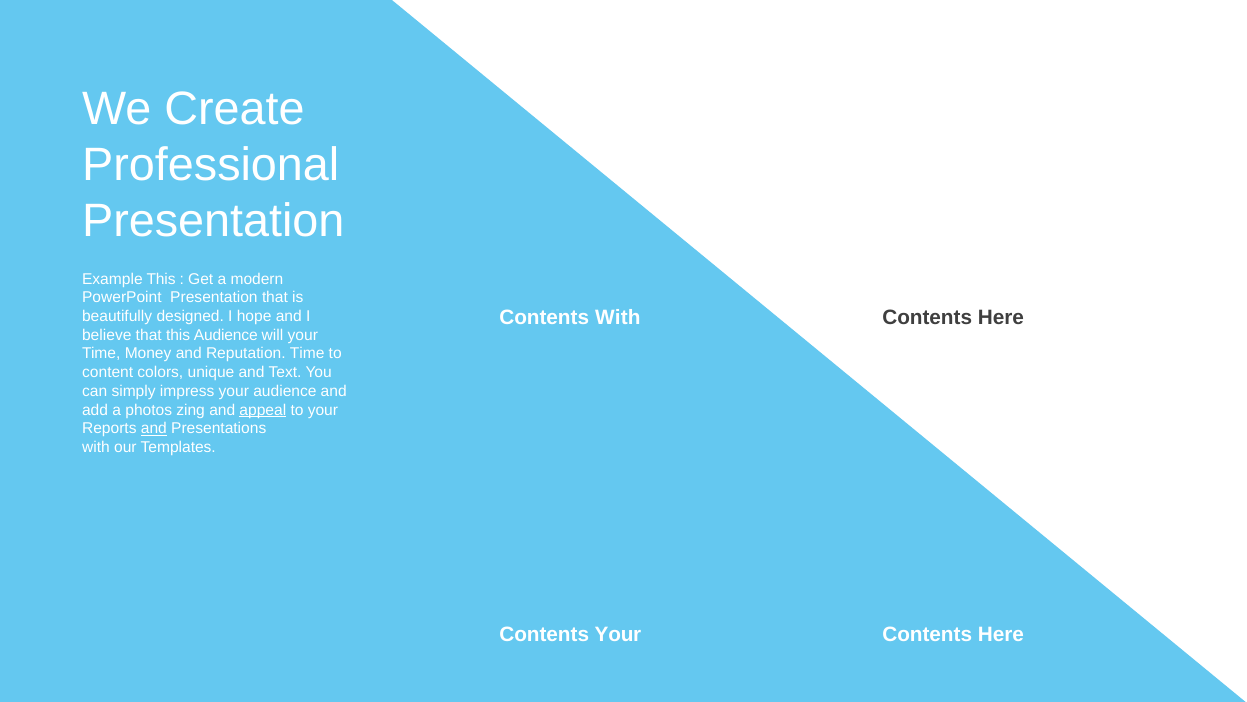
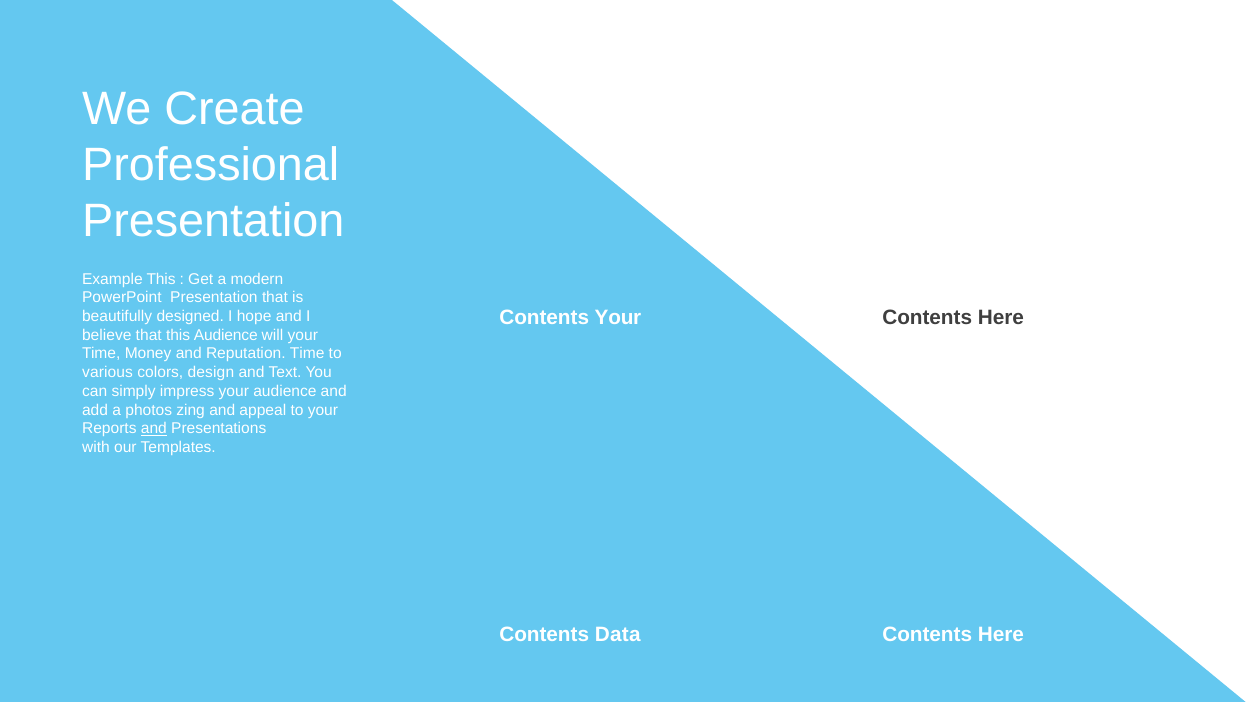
Contents With: With -> Your
content: content -> various
unique: unique -> design
appeal underline: present -> none
Contents Your: Your -> Data
